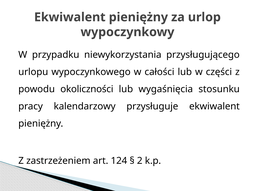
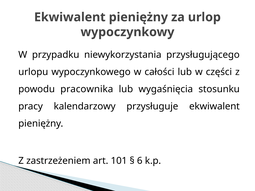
okoliczności: okoliczności -> pracownika
124: 124 -> 101
2: 2 -> 6
